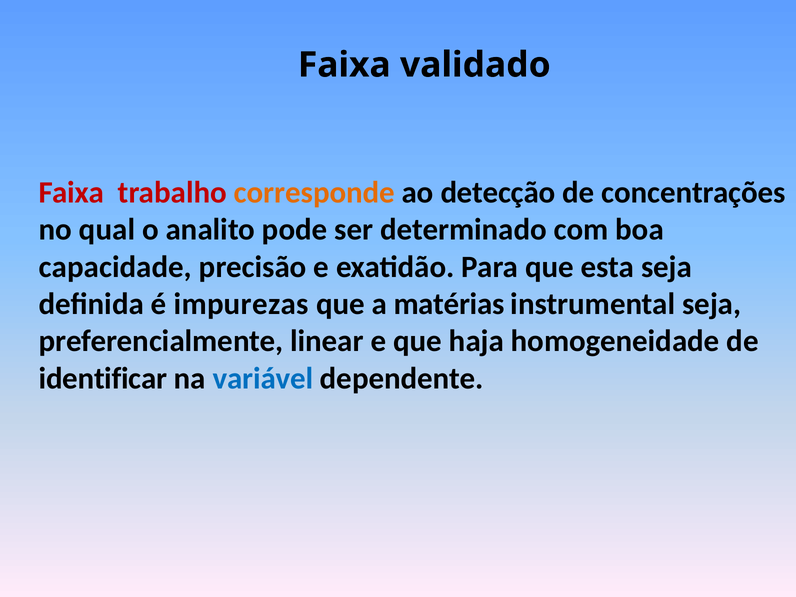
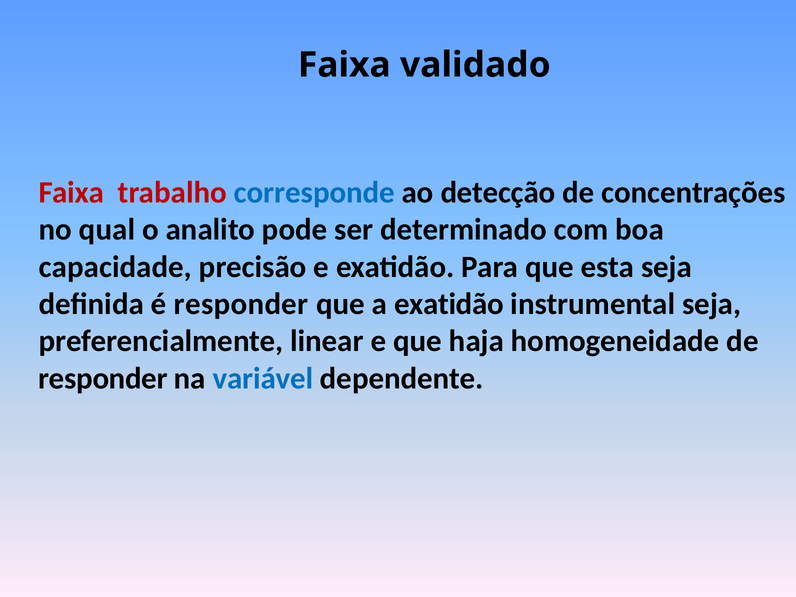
corresponde colour: orange -> blue
é impurezas: impurezas -> responder
a matérias: matérias -> exatidão
identificar at (103, 378): identificar -> responder
